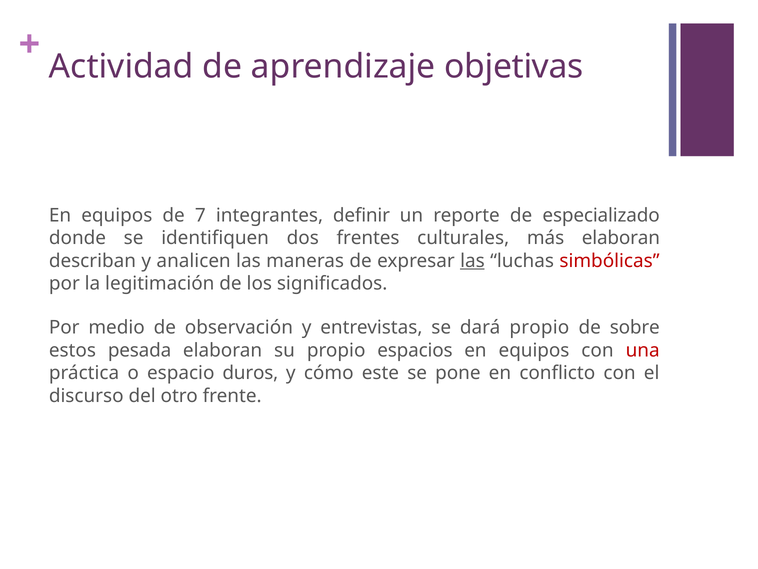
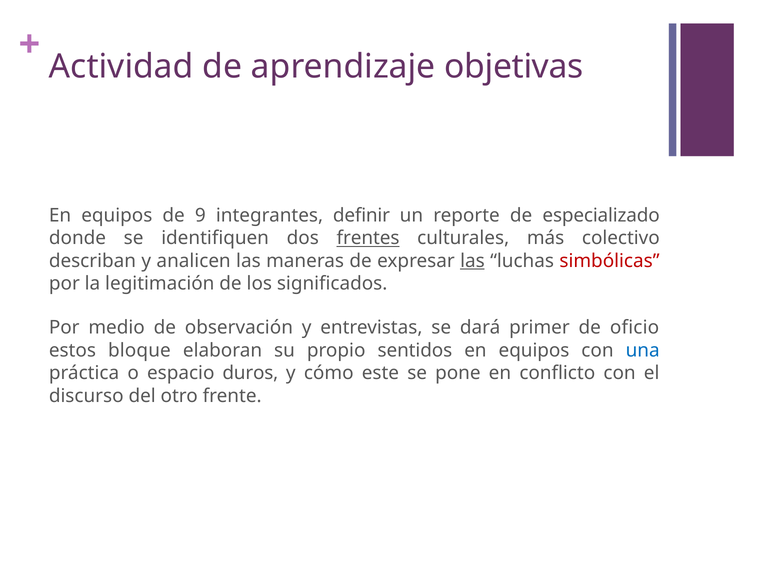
7: 7 -> 9
frentes underline: none -> present
más elaboran: elaboran -> colectivo
dará propio: propio -> primer
sobre: sobre -> oficio
pesada: pesada -> bloque
espacios: espacios -> sentidos
una colour: red -> blue
